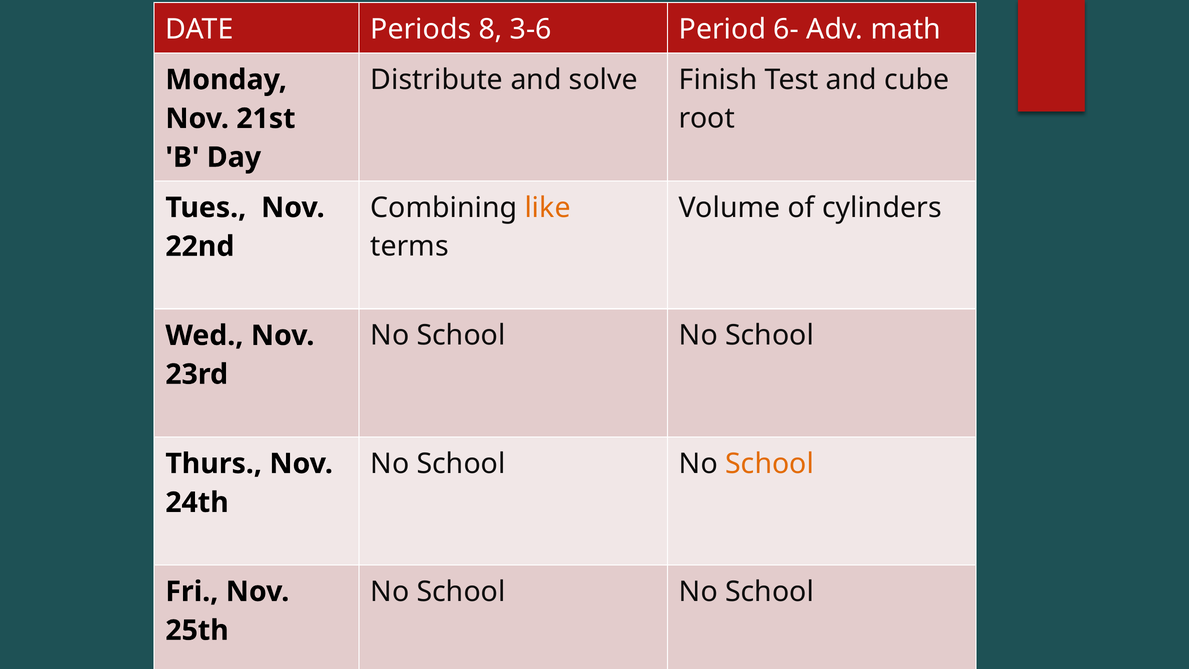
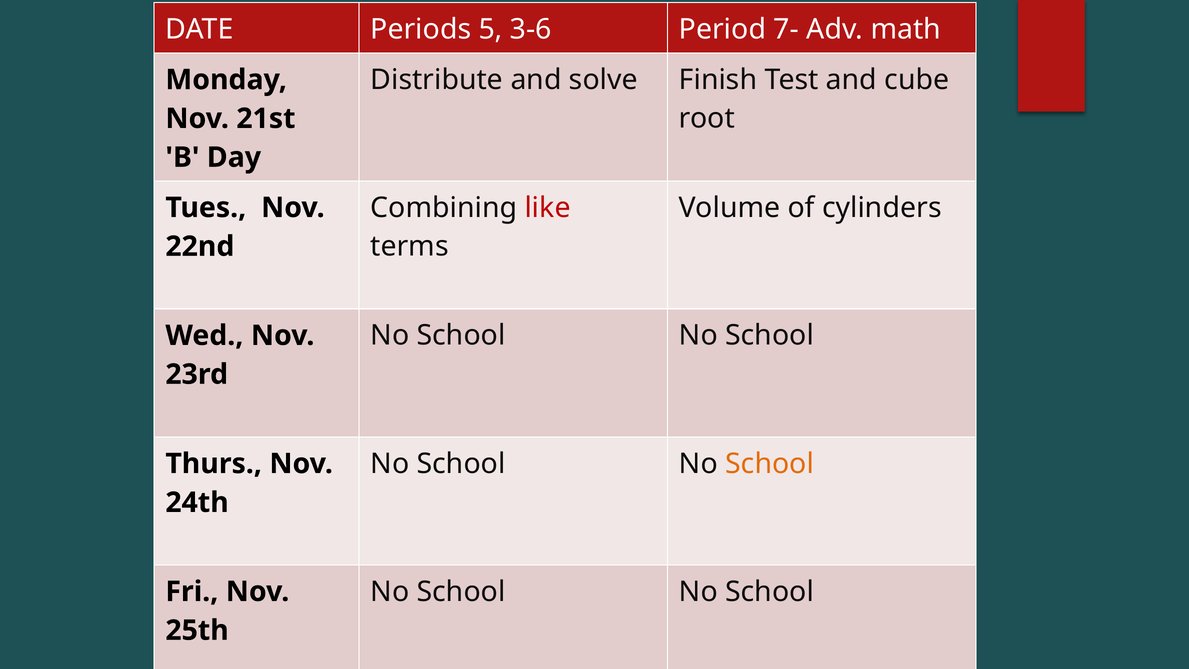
8: 8 -> 5
6-: 6- -> 7-
like colour: orange -> red
